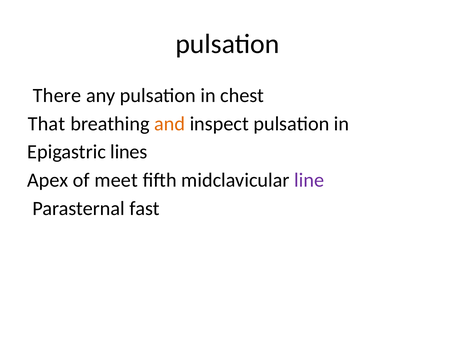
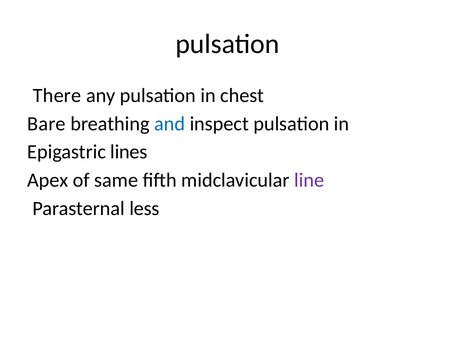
That: That -> Bare
and colour: orange -> blue
meet: meet -> same
fast: fast -> less
